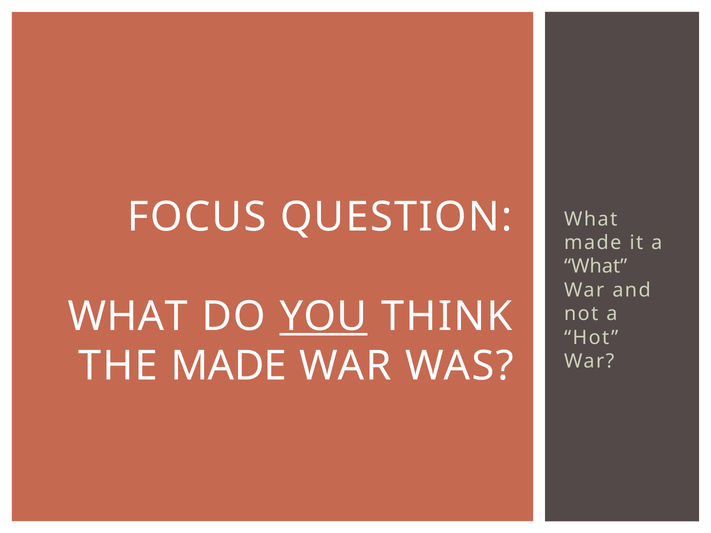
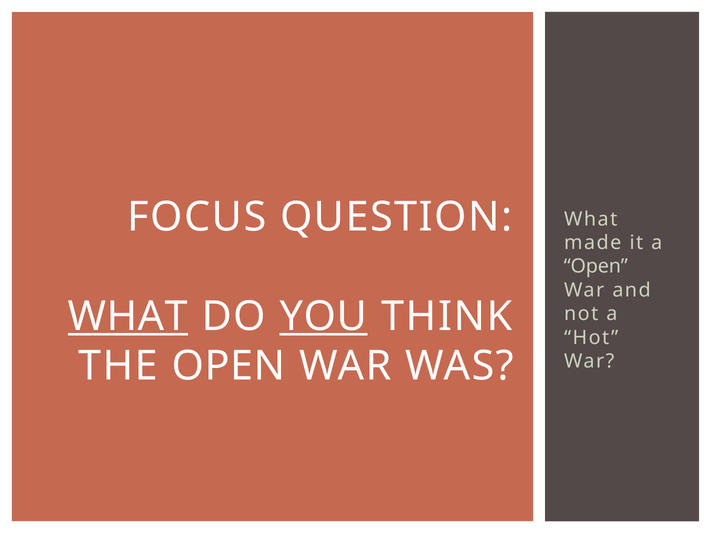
What at (596, 267): What -> Open
WHAT at (128, 317) underline: none -> present
THE MADE: MADE -> OPEN
